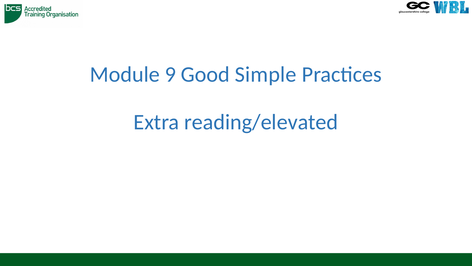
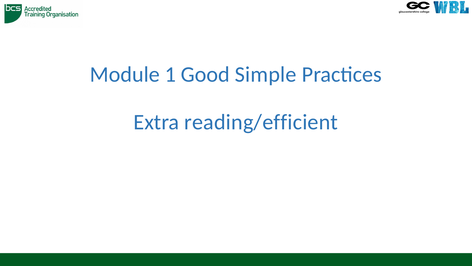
9: 9 -> 1
reading/elevated: reading/elevated -> reading/efficient
